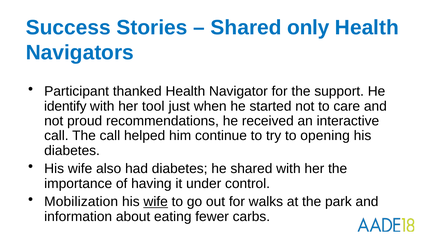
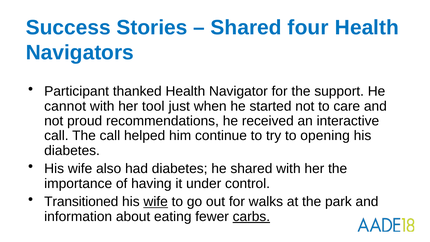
only: only -> four
identify: identify -> cannot
Mobilization: Mobilization -> Transitioned
carbs underline: none -> present
